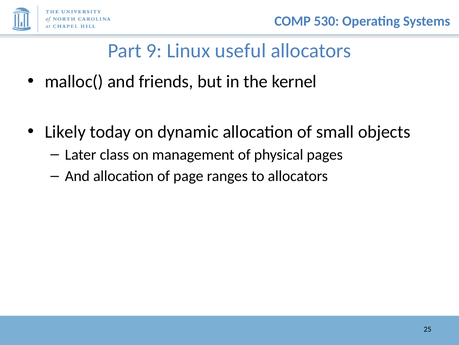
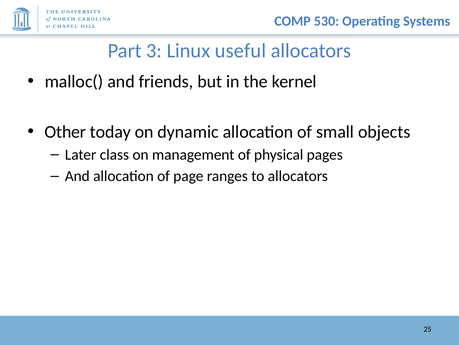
9: 9 -> 3
Likely: Likely -> Other
